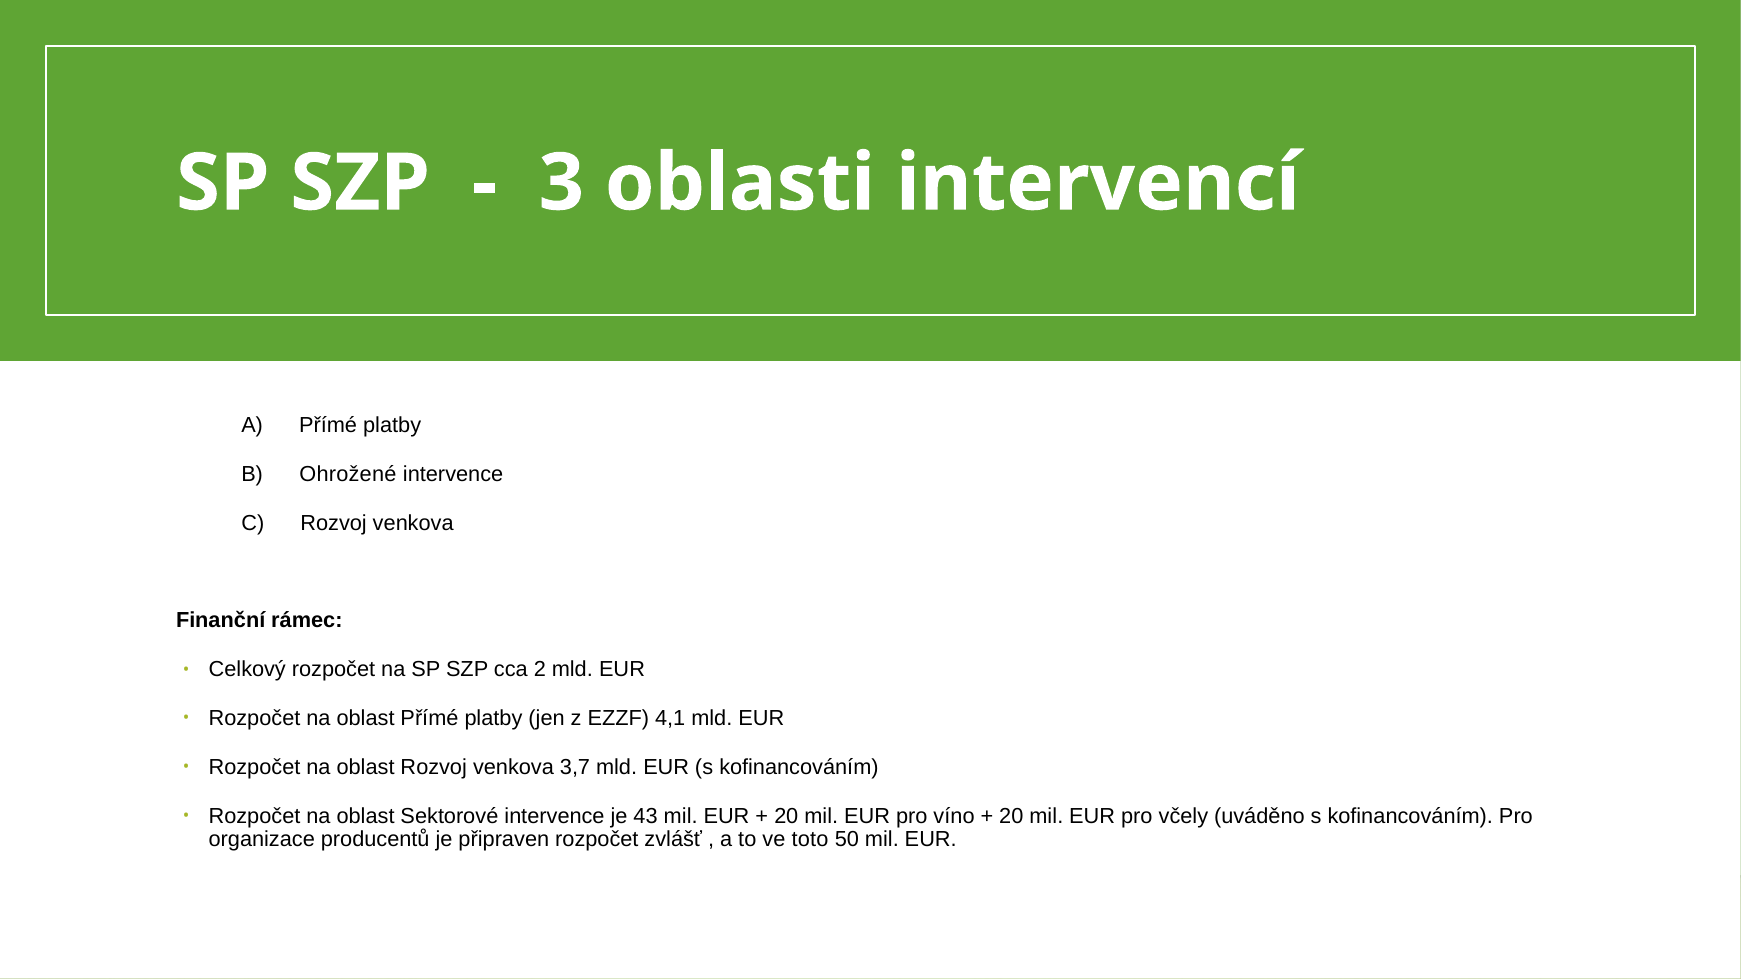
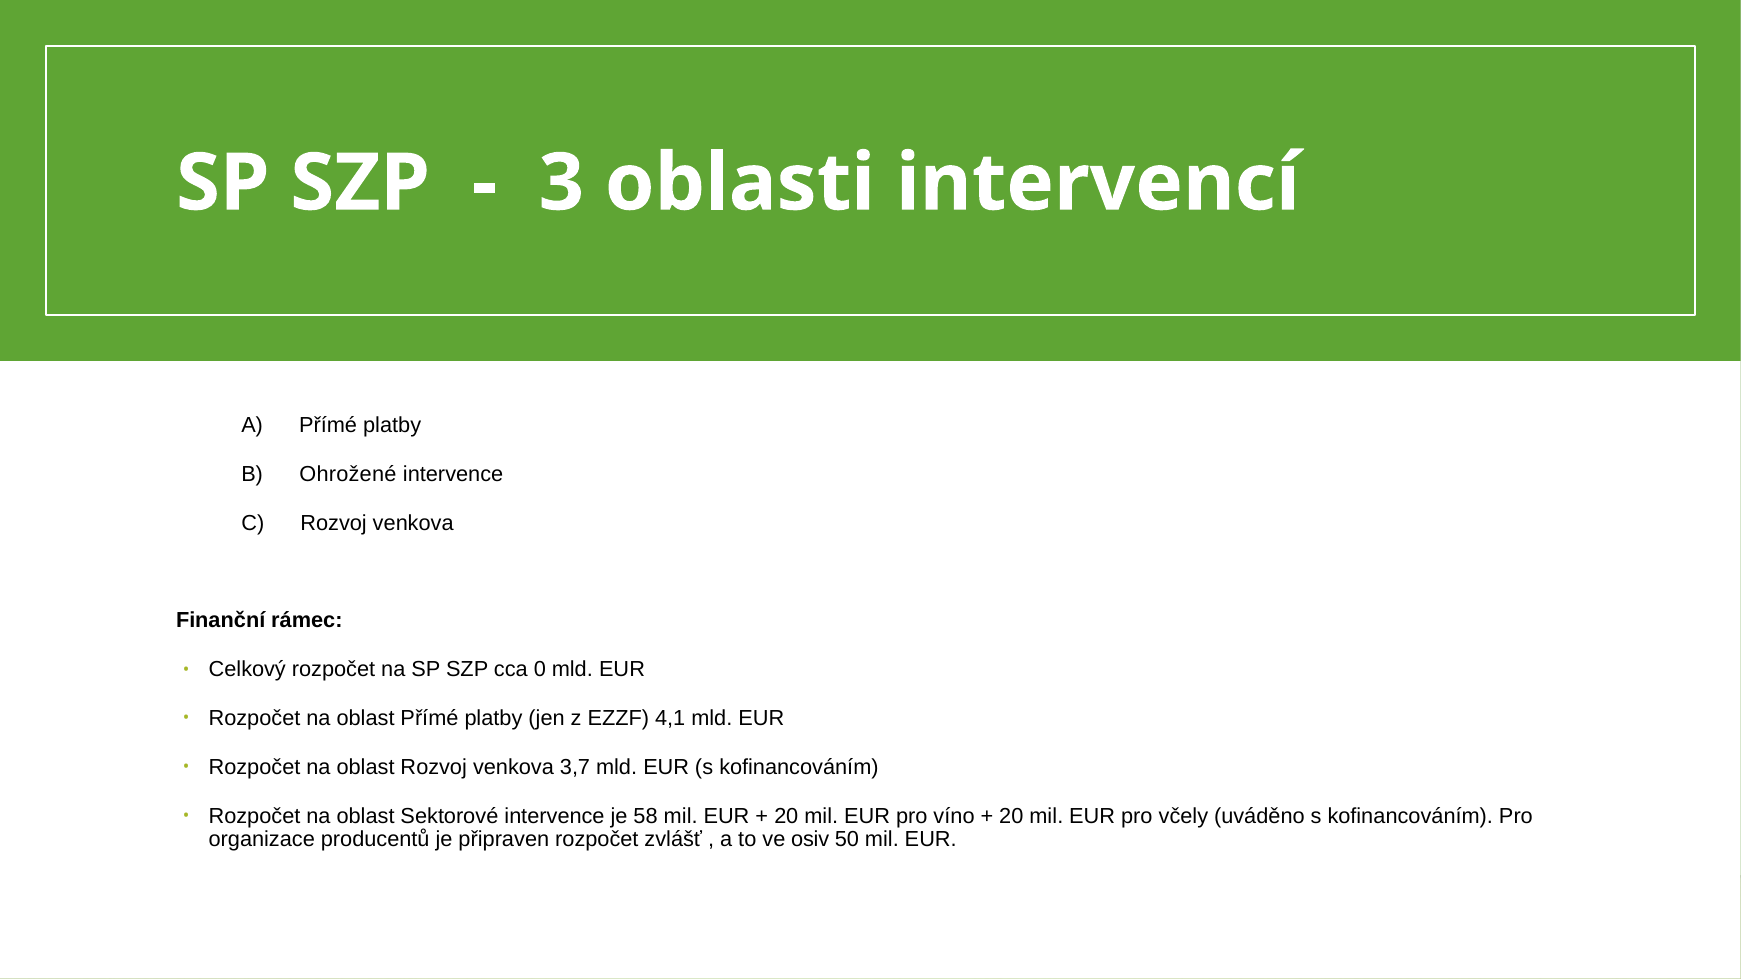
2: 2 -> 0
43: 43 -> 58
toto: toto -> osiv
